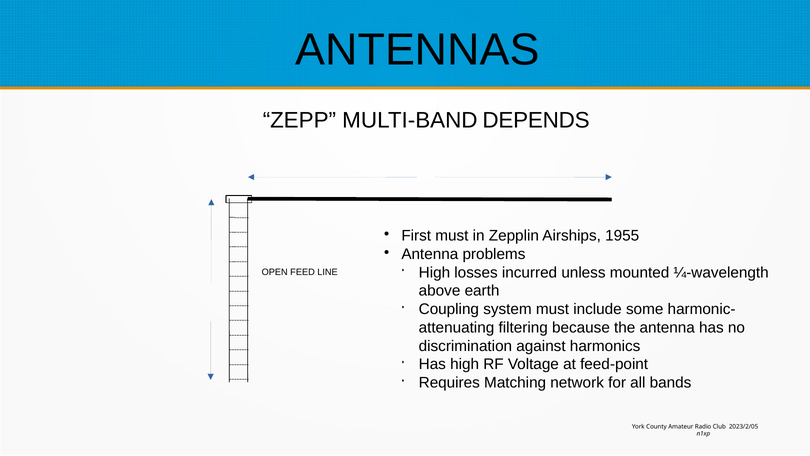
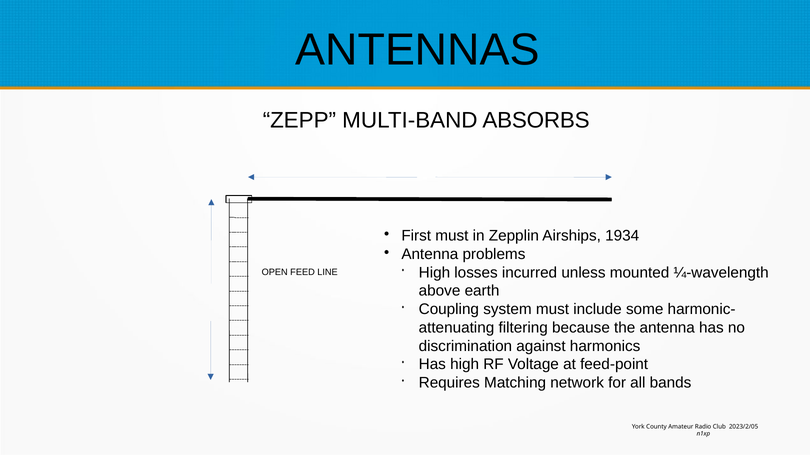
DEPENDS: DEPENDS -> ABSORBS
1955: 1955 -> 1934
